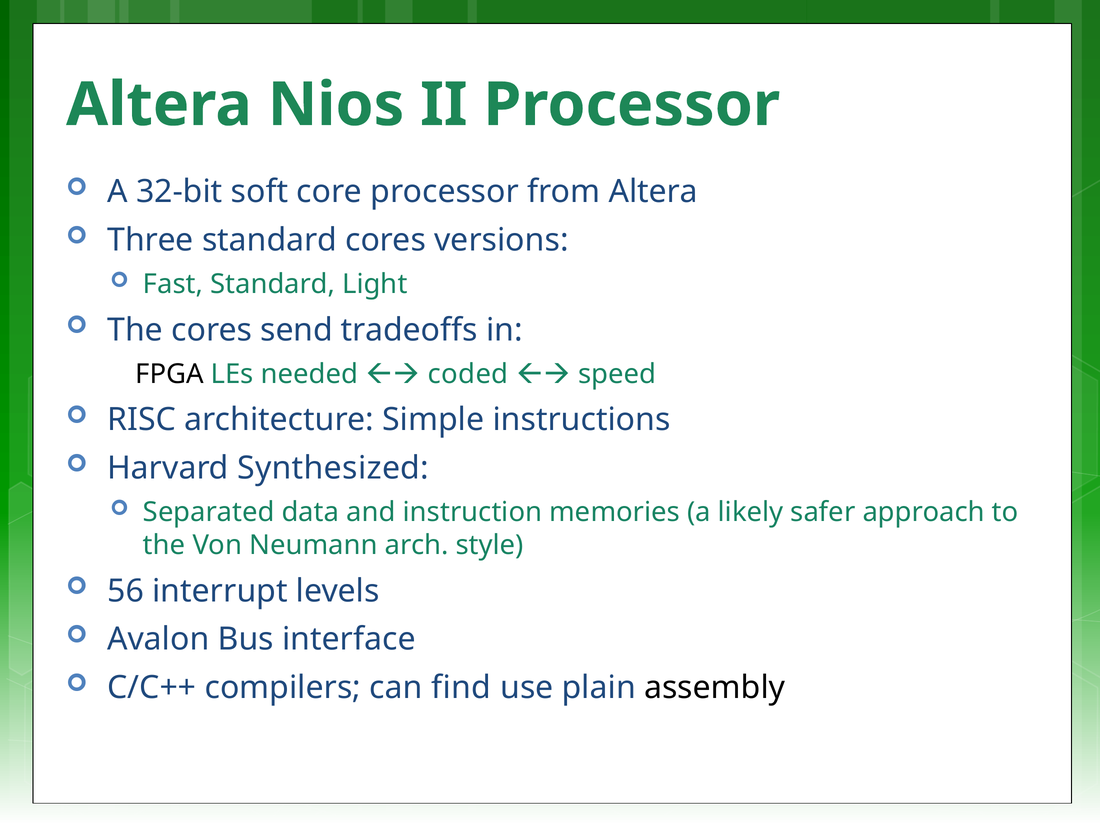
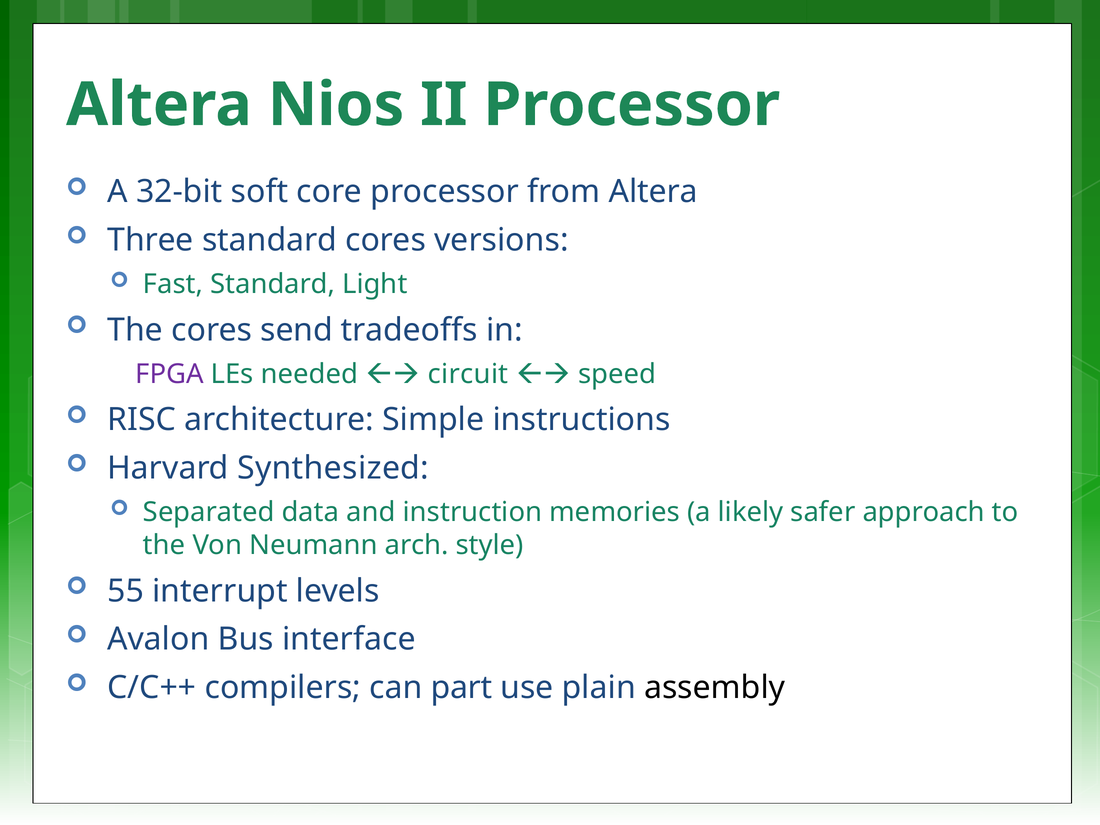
FPGA colour: black -> purple
coded: coded -> circuit
56: 56 -> 55
find: find -> part
